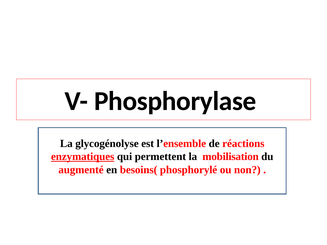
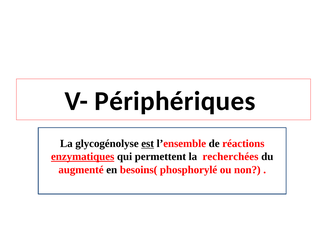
Phosphorylase: Phosphorylase -> Périphériques
est underline: none -> present
mobilisation: mobilisation -> recherchées
